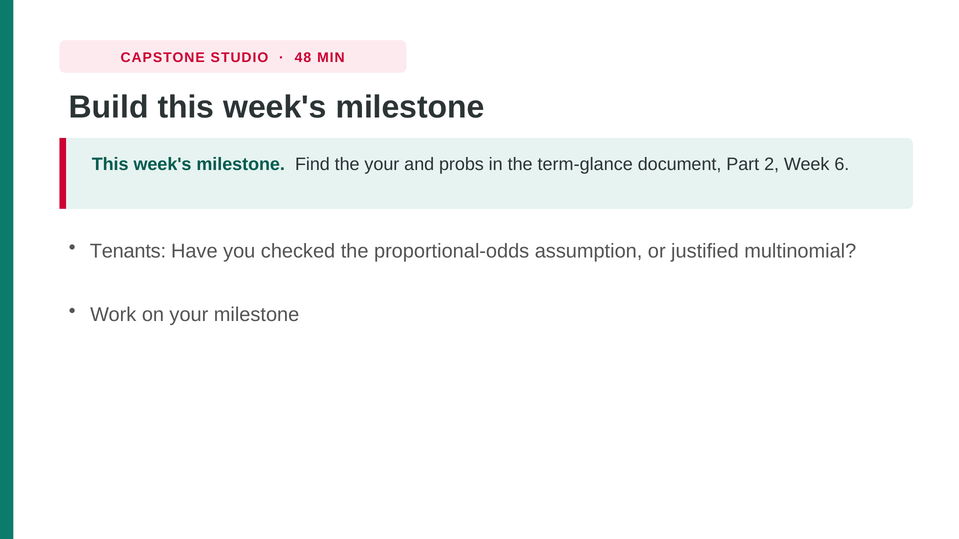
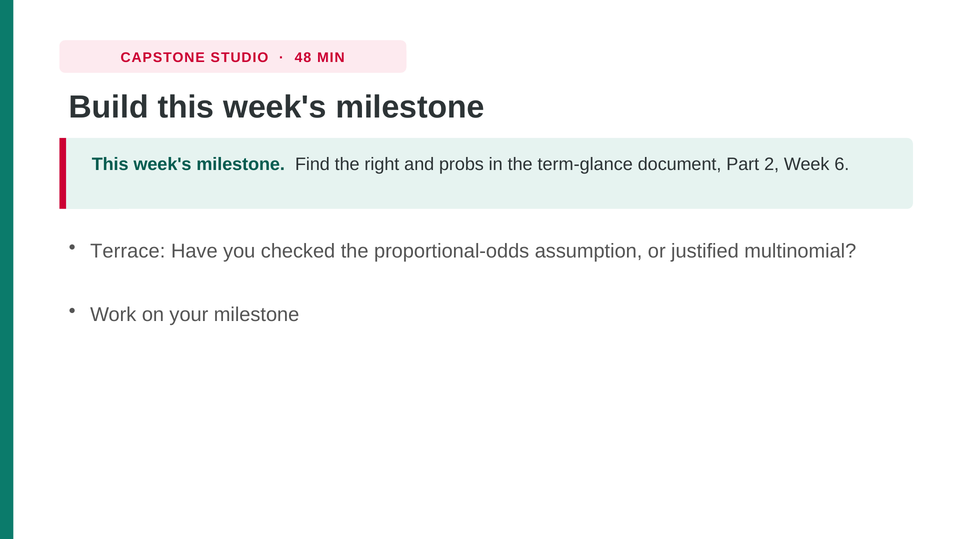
the your: your -> right
Tenants: Tenants -> Terrace
